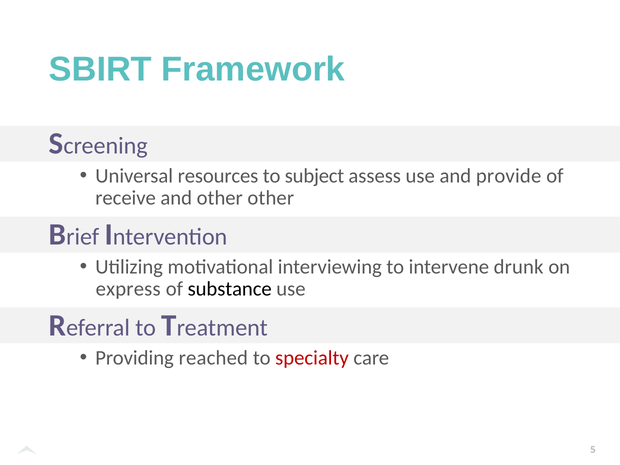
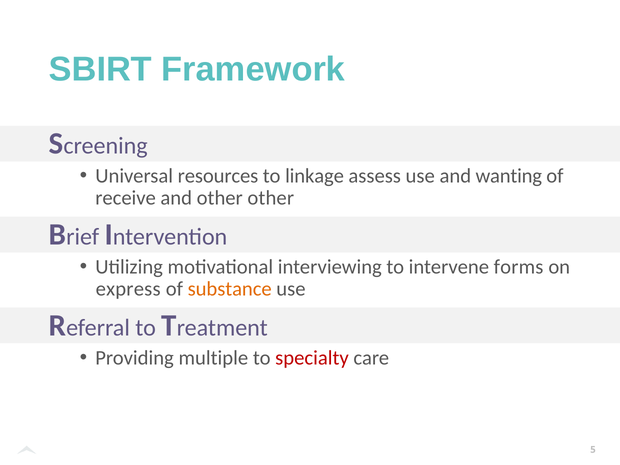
subject: subject -> linkage
provide: provide -> wanting
drunk: drunk -> forms
substance colour: black -> orange
reached: reached -> multiple
